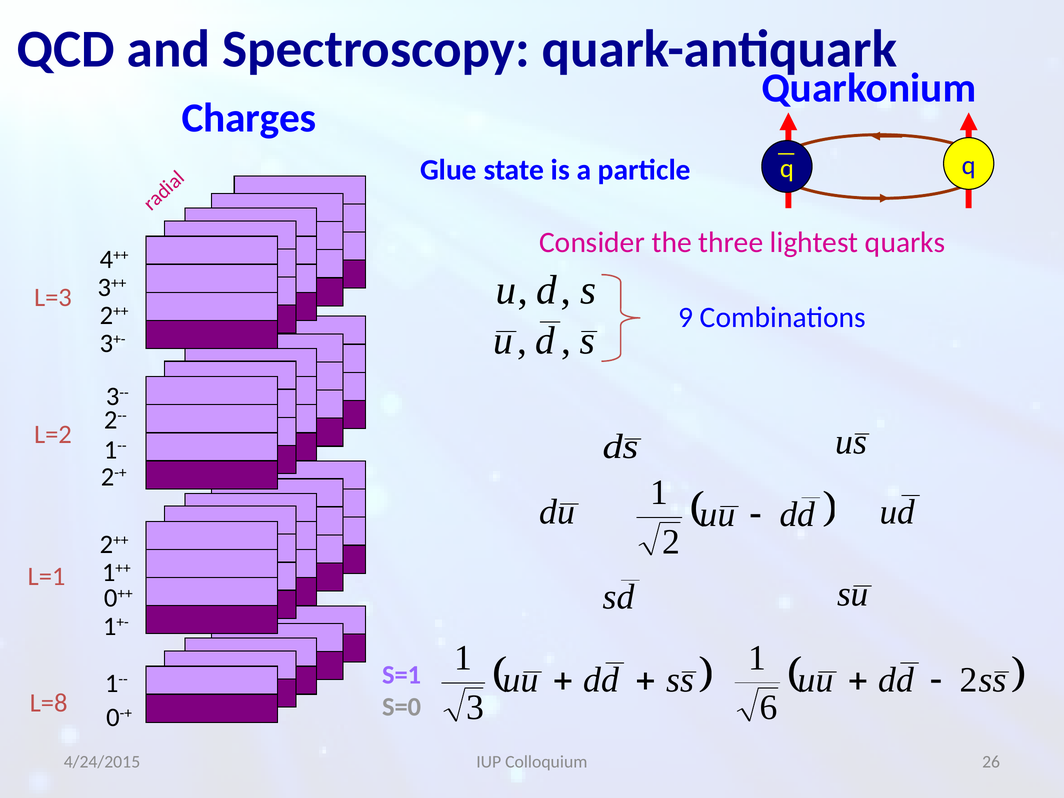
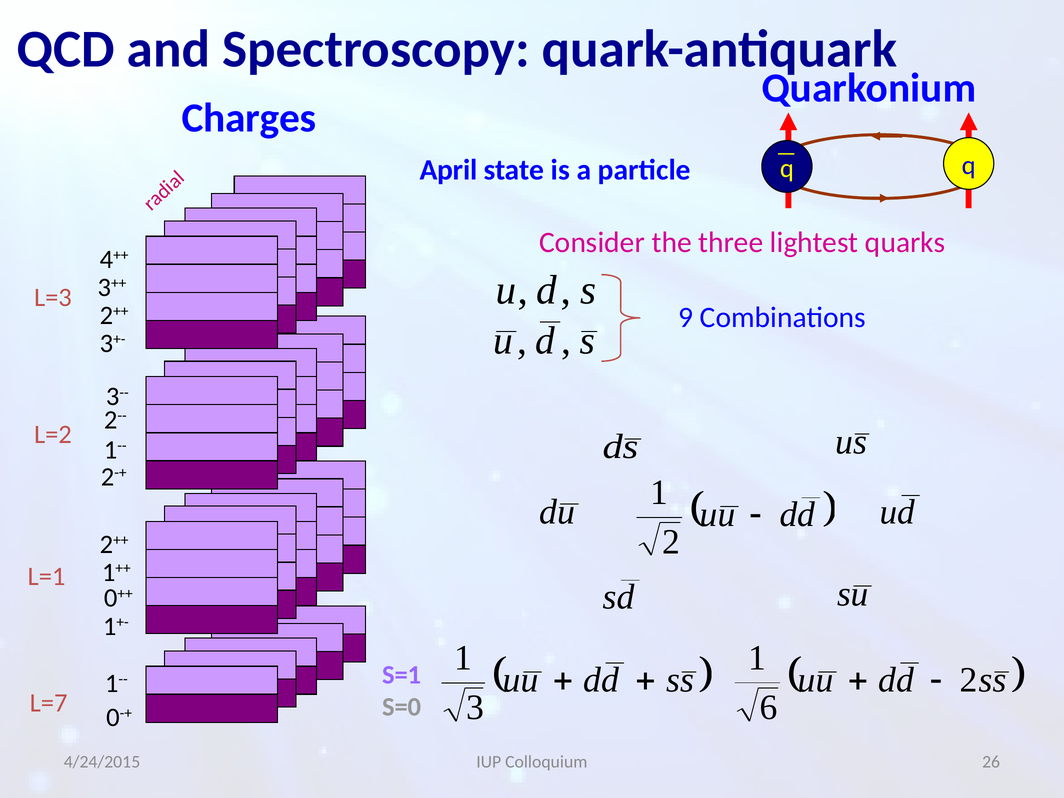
Glue: Glue -> April
L=8: L=8 -> L=7
